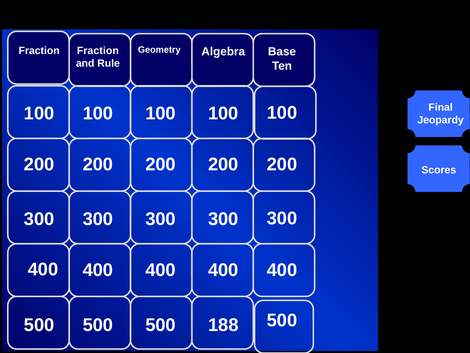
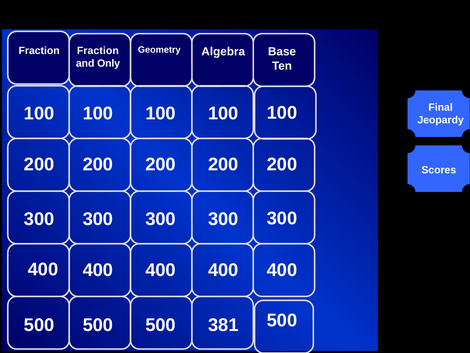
Rule: Rule -> Only
188: 188 -> 381
